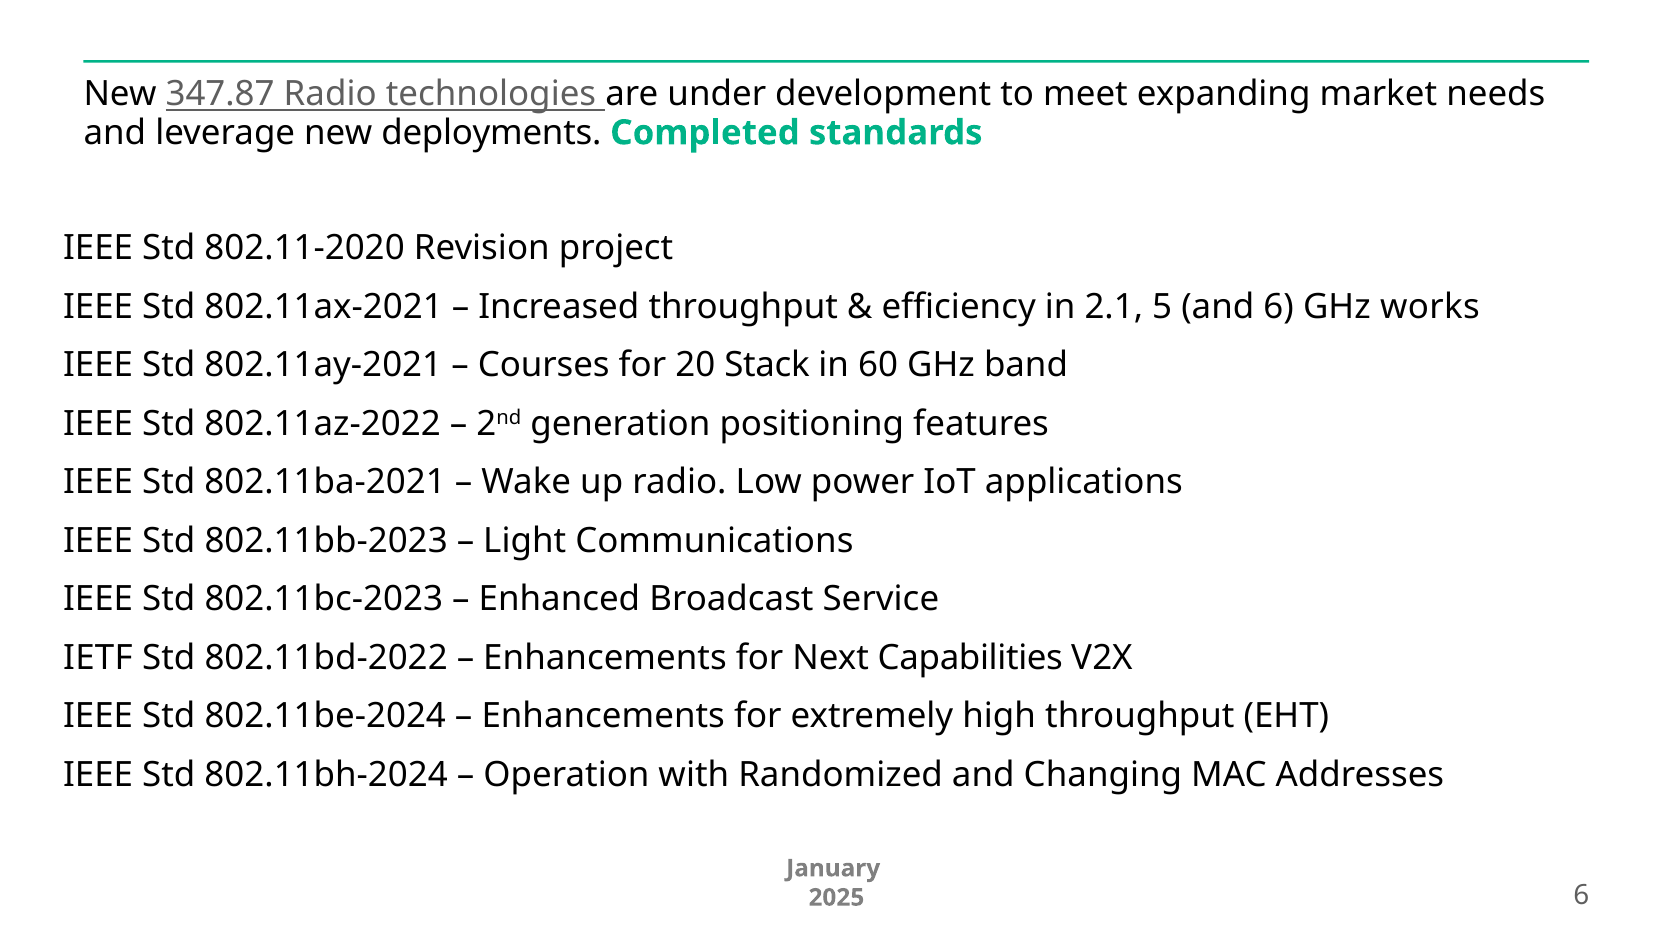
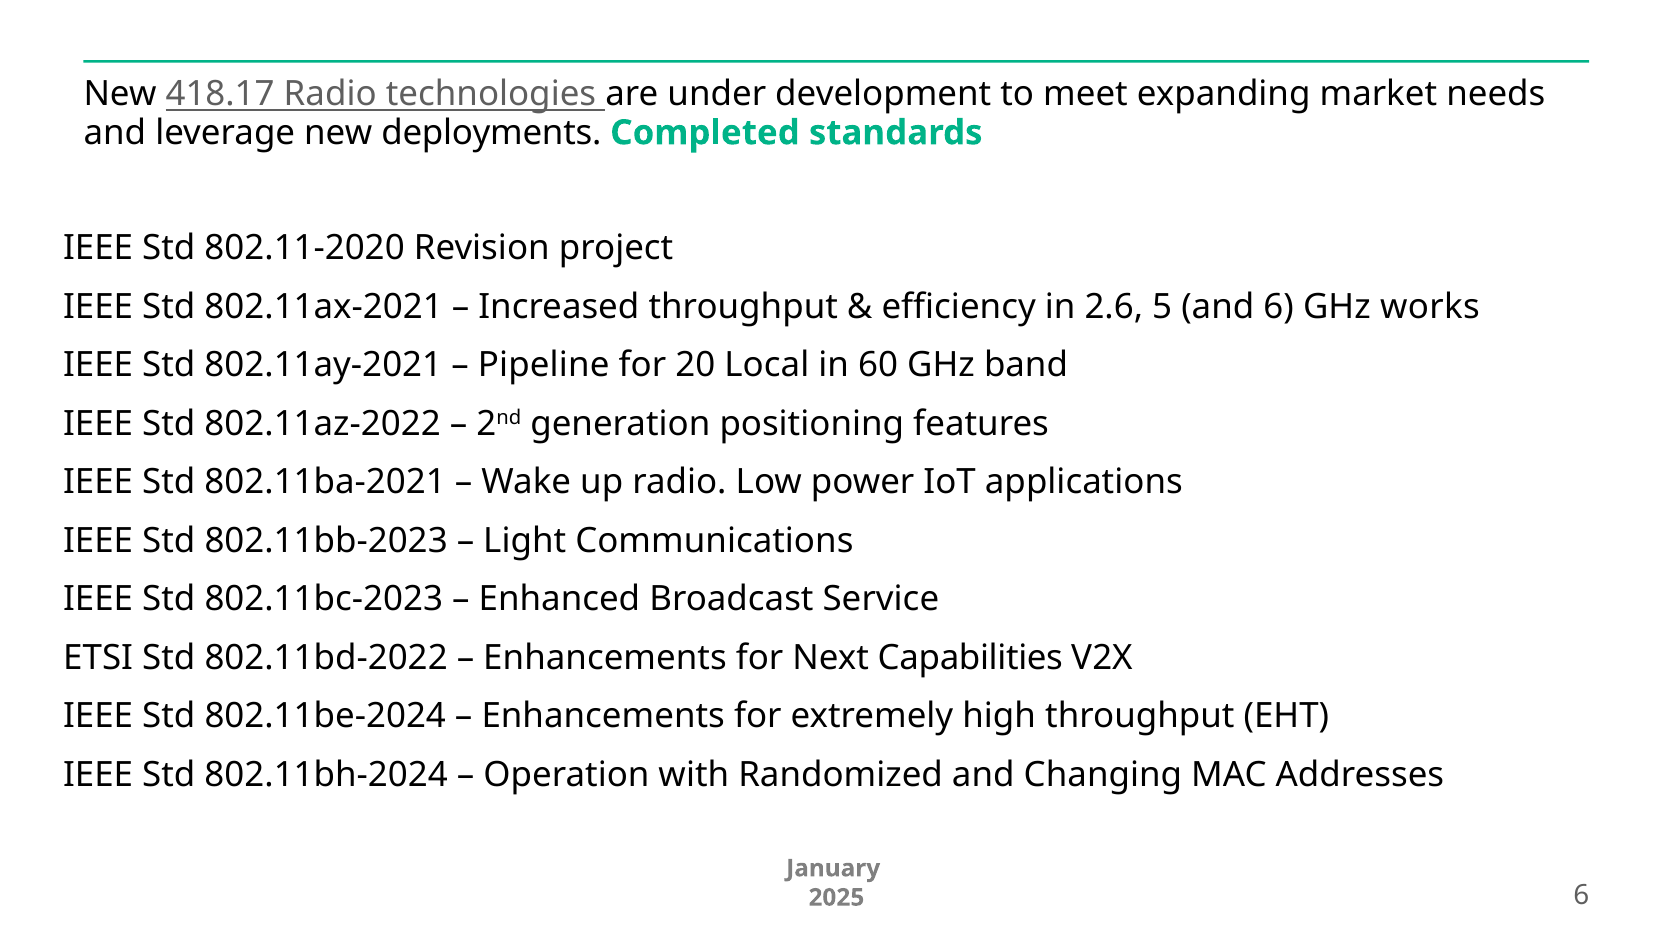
347.87: 347.87 -> 418.17
2.1: 2.1 -> 2.6
Courses: Courses -> Pipeline
Stack: Stack -> Local
IETF: IETF -> ETSI
